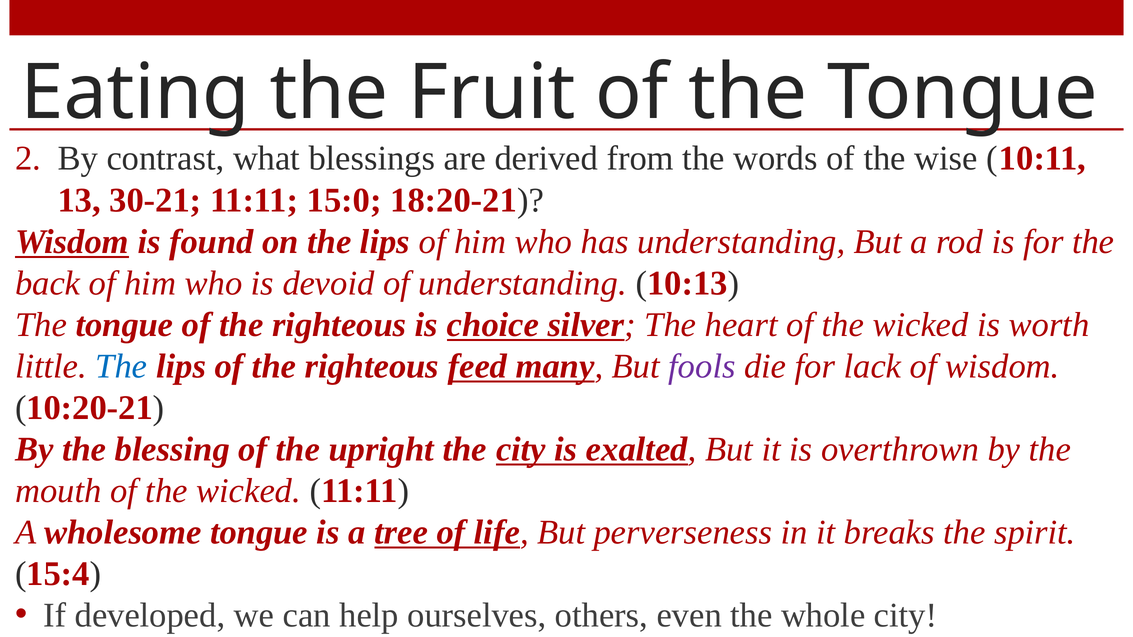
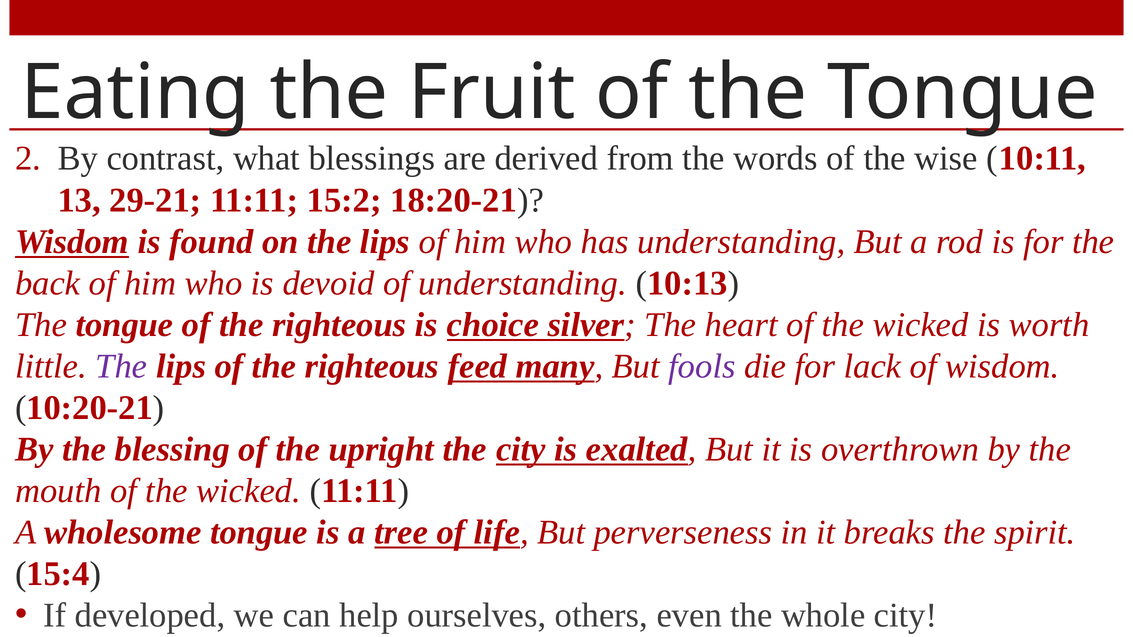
30-21: 30-21 -> 29-21
15:0: 15:0 -> 15:2
The at (121, 366) colour: blue -> purple
